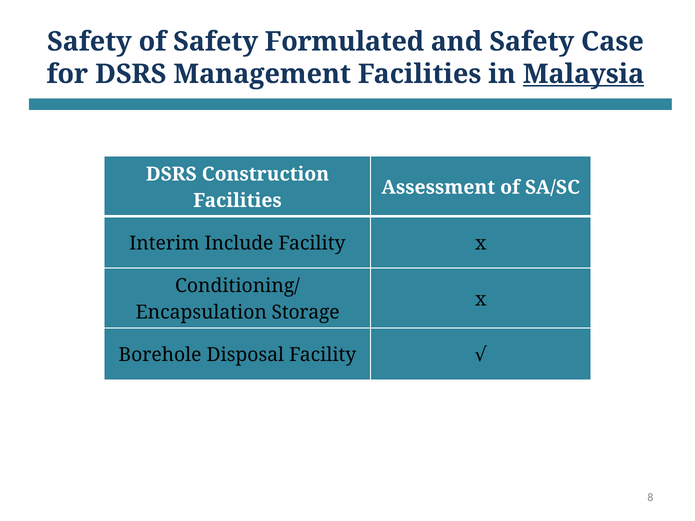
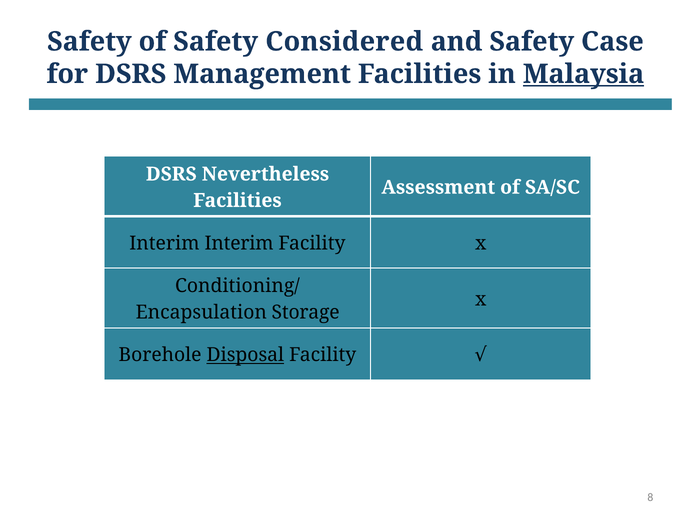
Formulated: Formulated -> Considered
Construction: Construction -> Nevertheless
Interim Include: Include -> Interim
Disposal underline: none -> present
